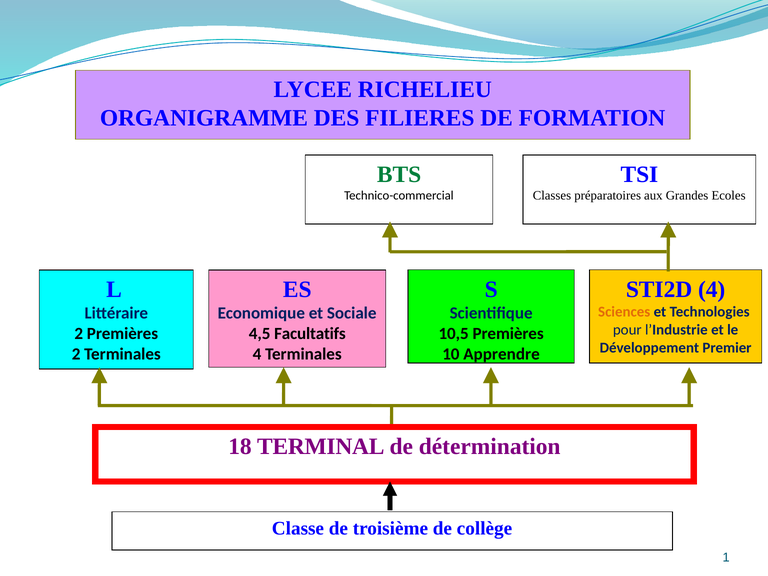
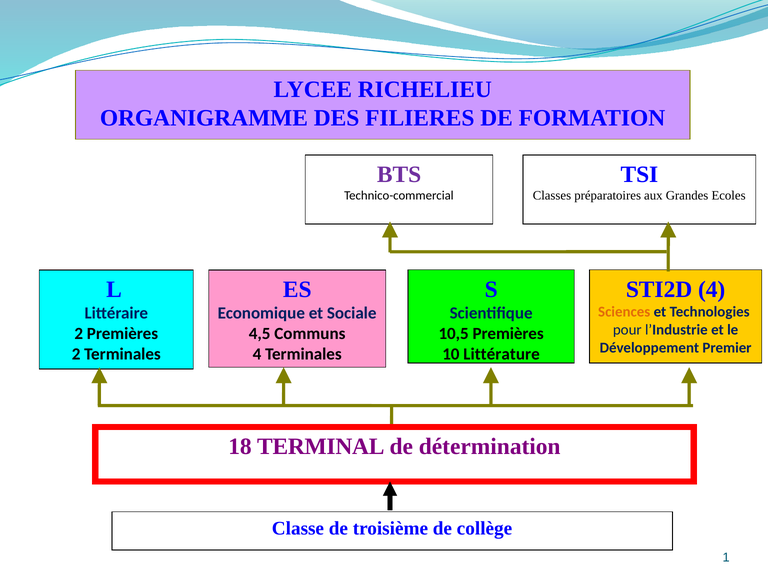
BTS colour: green -> purple
Facultatifs: Facultatifs -> Communs
Apprendre: Apprendre -> Littérature
